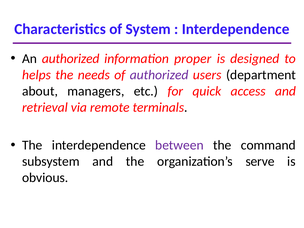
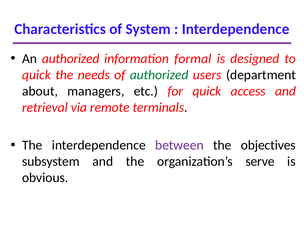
proper: proper -> formal
helps at (36, 75): helps -> quick
authorized at (159, 75) colour: purple -> green
command: command -> objectives
